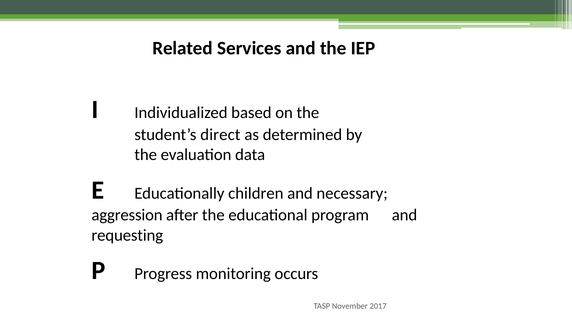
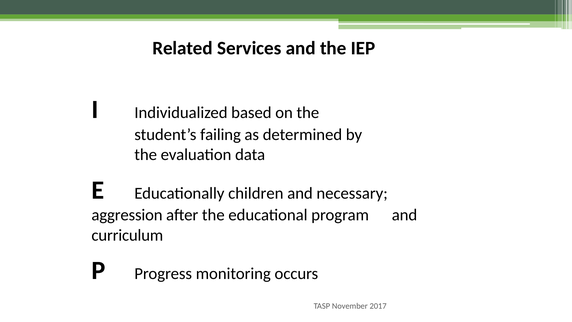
direct: direct -> failing
requesting: requesting -> curriculum
